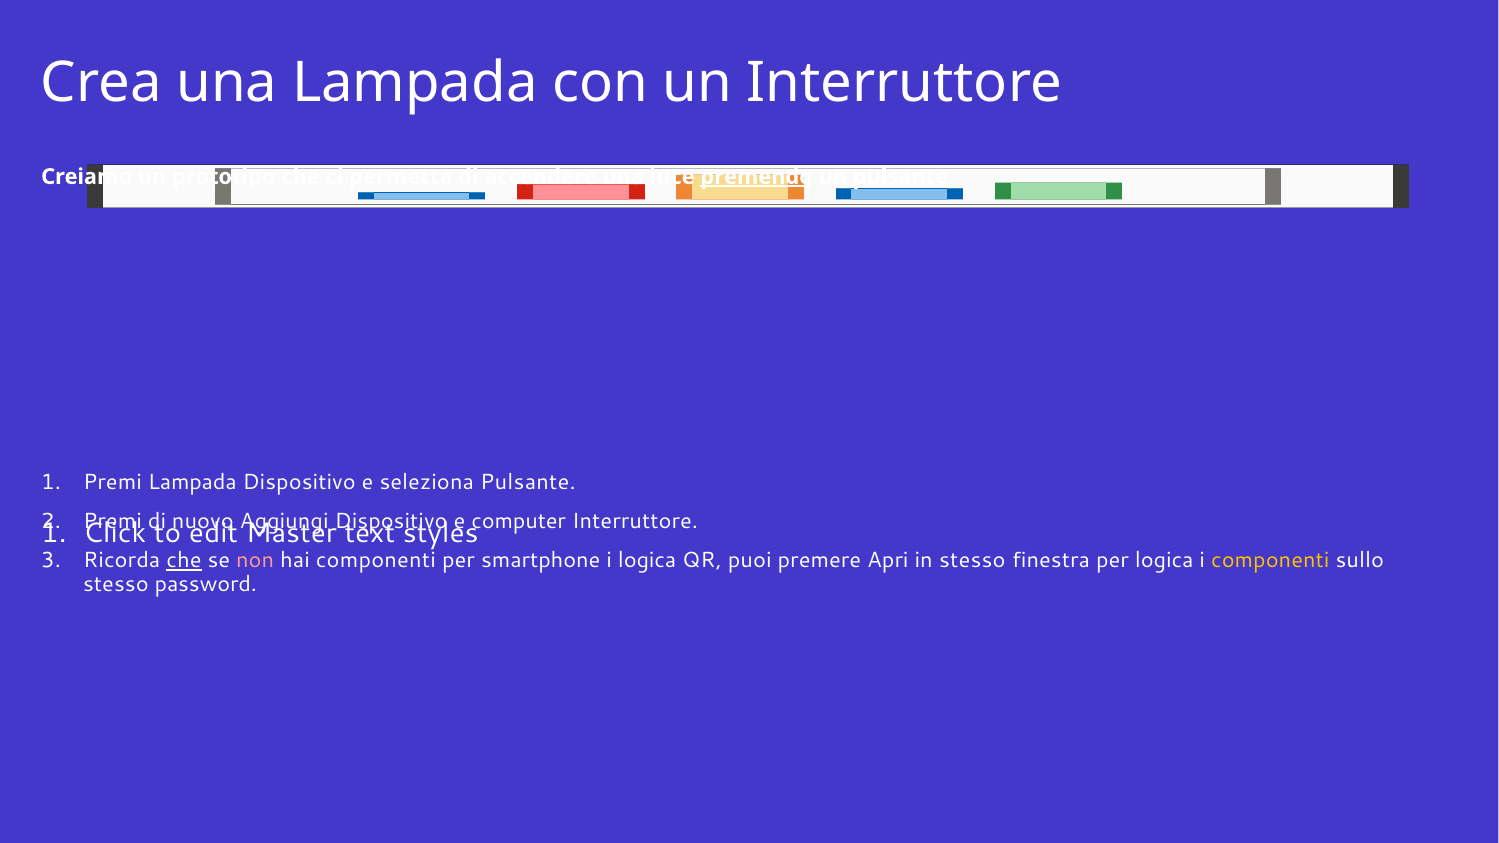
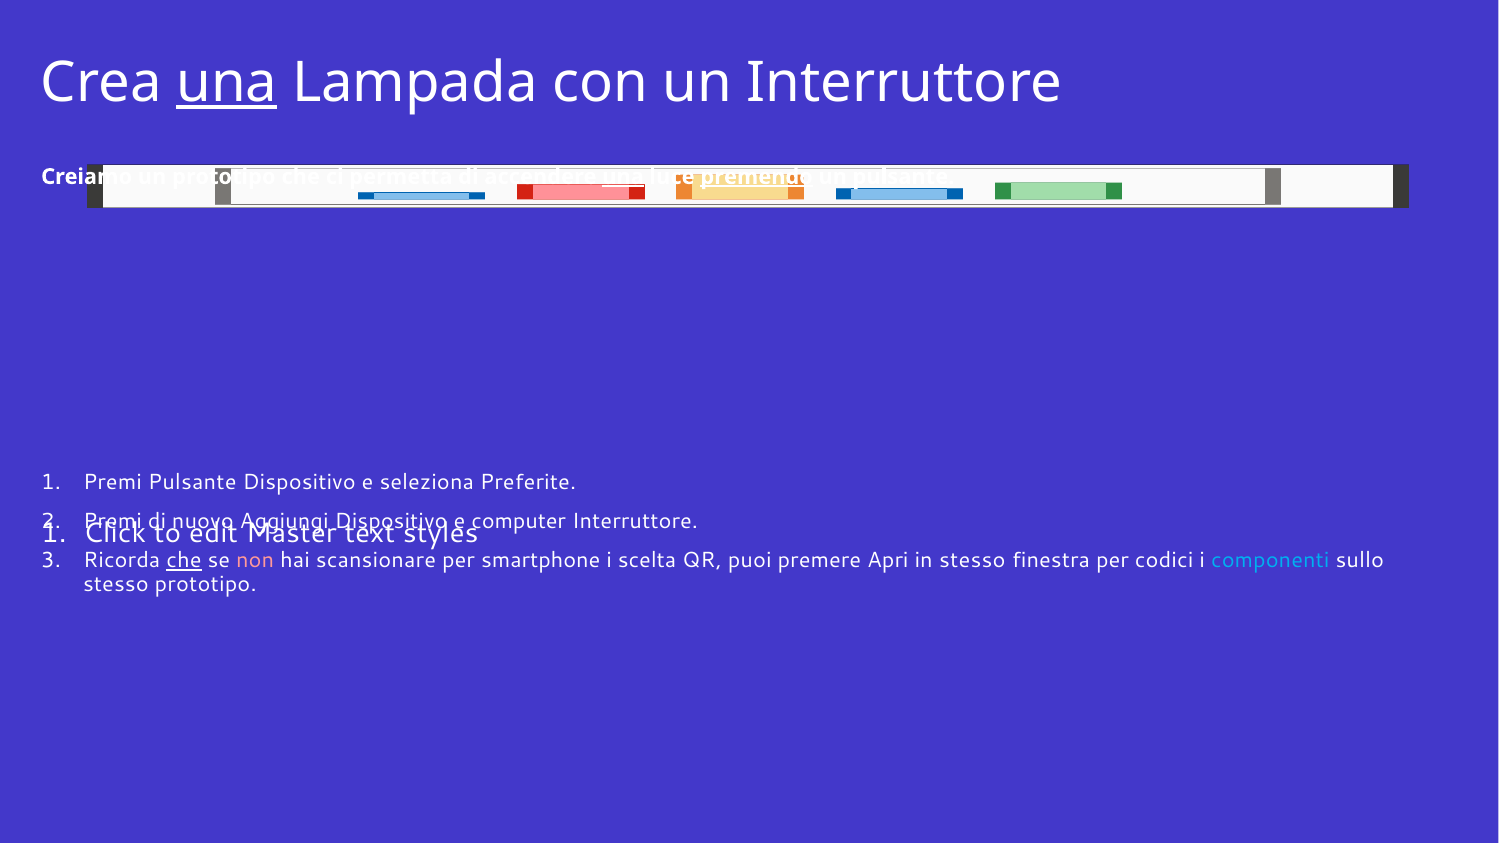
una at (227, 83) underline: none -> present
una at (623, 177) underline: none -> present
Premi Lampada: Lampada -> Pulsante
seleziona Pulsante: Pulsante -> Preferite
hai componenti: componenti -> scansionare
i logica: logica -> scelta
per logica: logica -> codici
componenti at (1270, 561) colour: yellow -> light blue
stesso password: password -> prototipo
